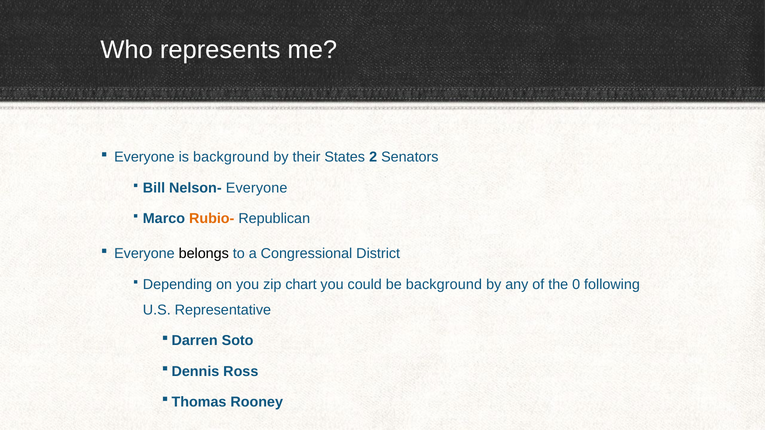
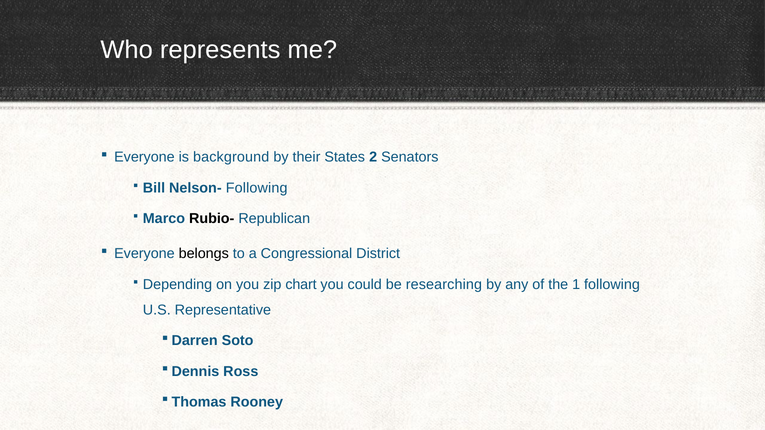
Nelson- Everyone: Everyone -> Following
Rubio- colour: orange -> black
be background: background -> researching
0: 0 -> 1
